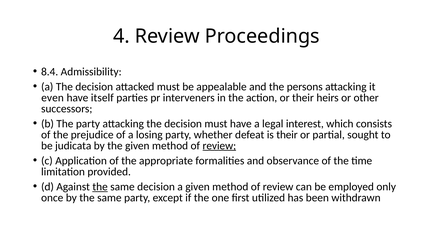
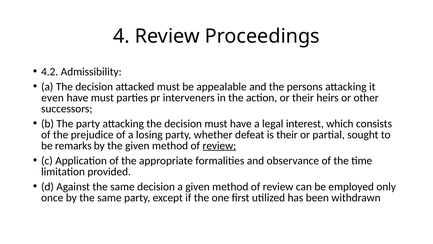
8.4: 8.4 -> 4.2
have itself: itself -> must
judicata: judicata -> remarks
the at (100, 186) underline: present -> none
